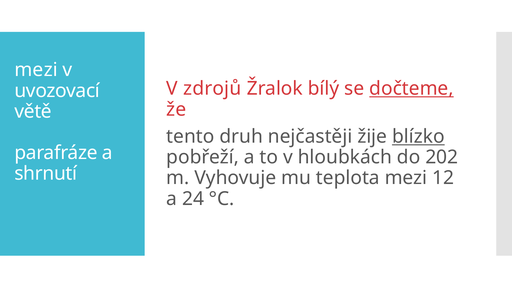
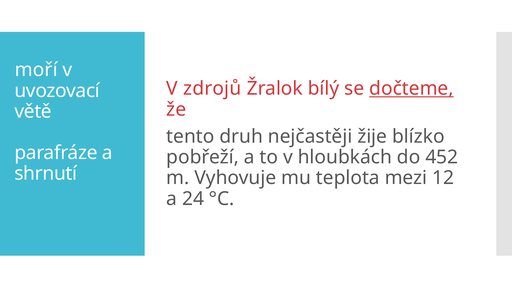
mezi at (36, 70): mezi -> moří
blízko underline: present -> none
202: 202 -> 452
